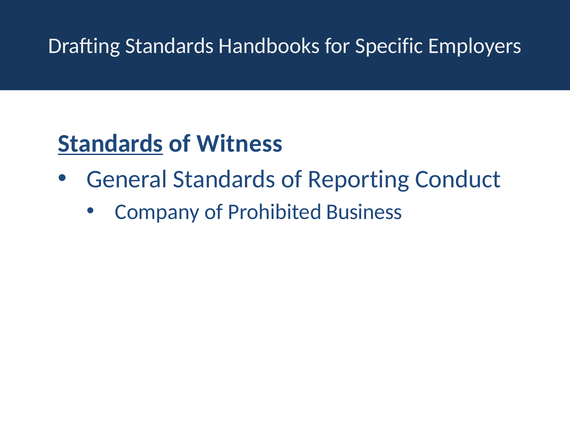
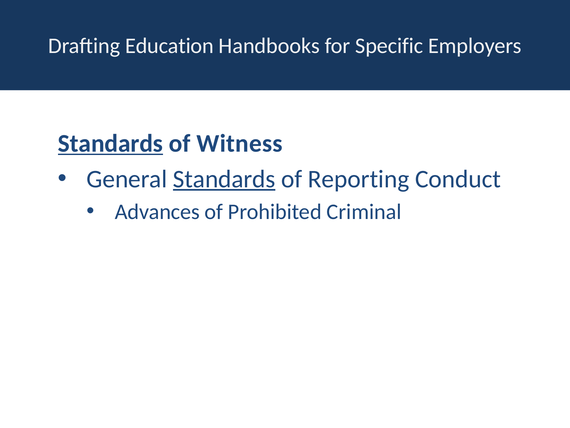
Drafting Standards: Standards -> Education
Standards at (224, 179) underline: none -> present
Company: Company -> Advances
Business: Business -> Criminal
